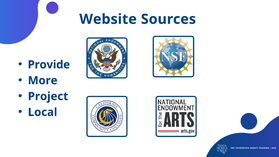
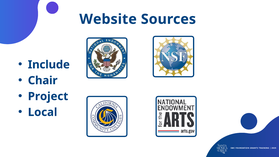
Provide: Provide -> Include
More: More -> Chair
